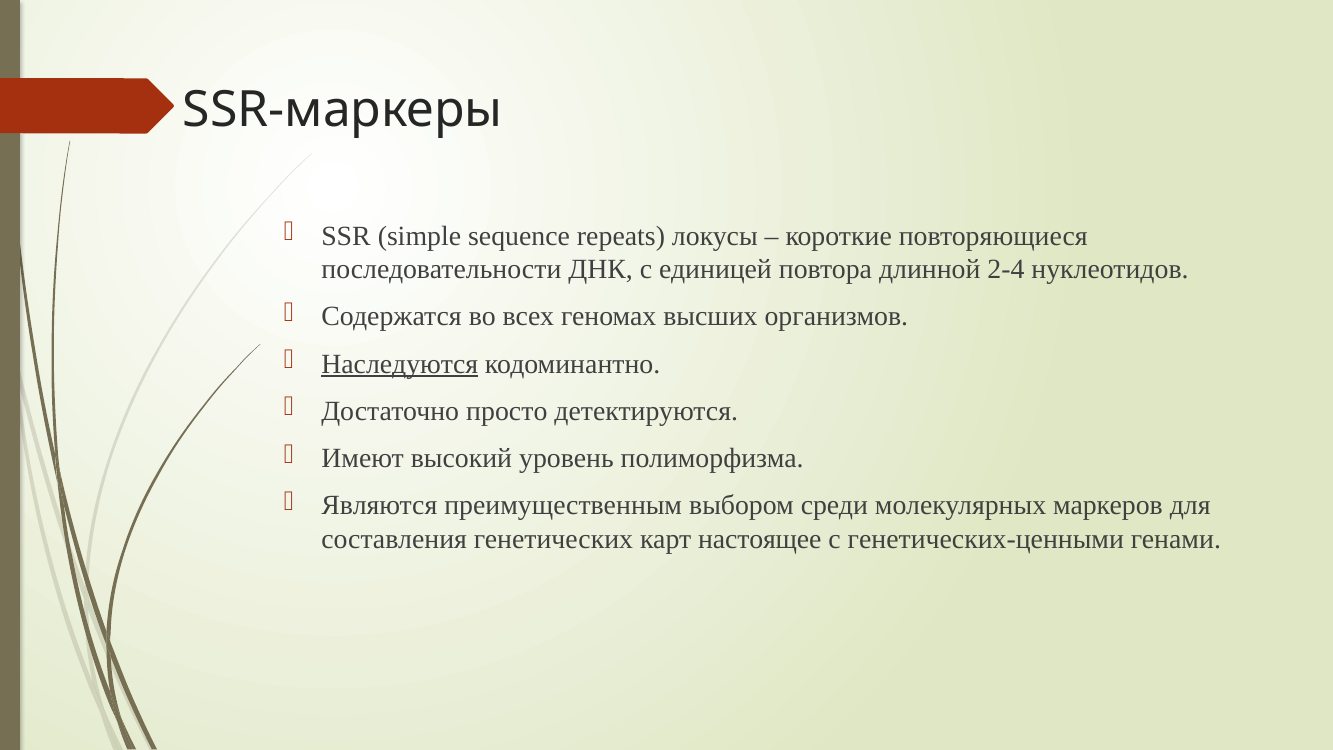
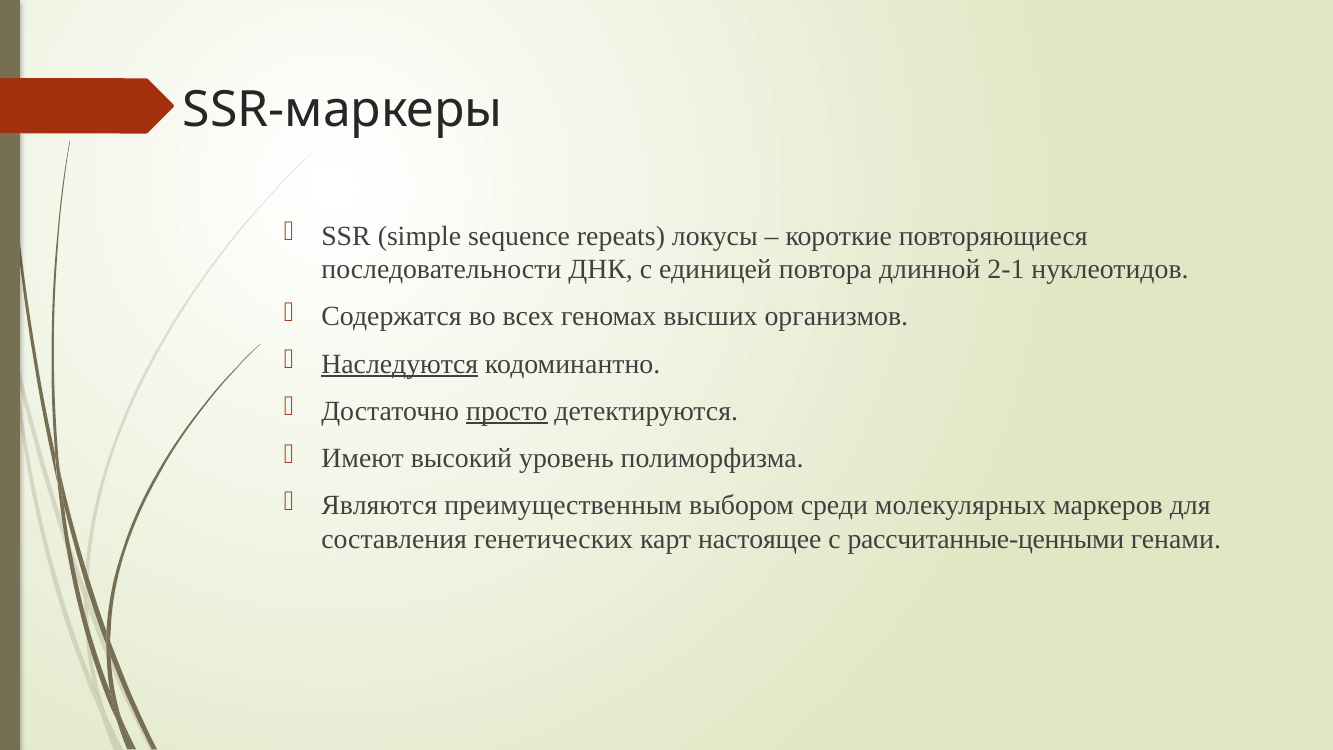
2-4: 2-4 -> 2-1
просто underline: none -> present
генетических-ценными: генетических-ценными -> paccчитaнныe-ценными
